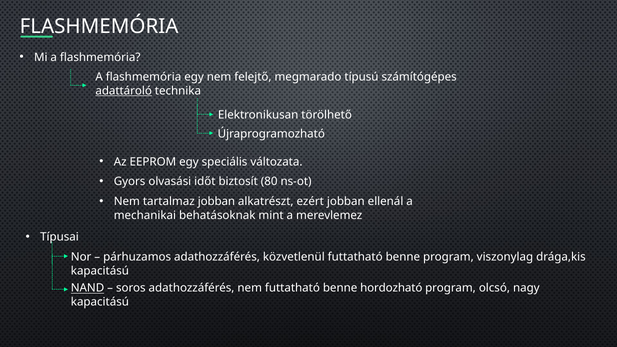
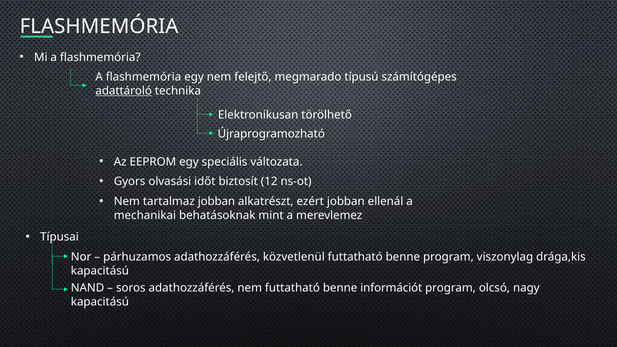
80: 80 -> 12
NAND underline: present -> none
hordozható: hordozható -> információt
